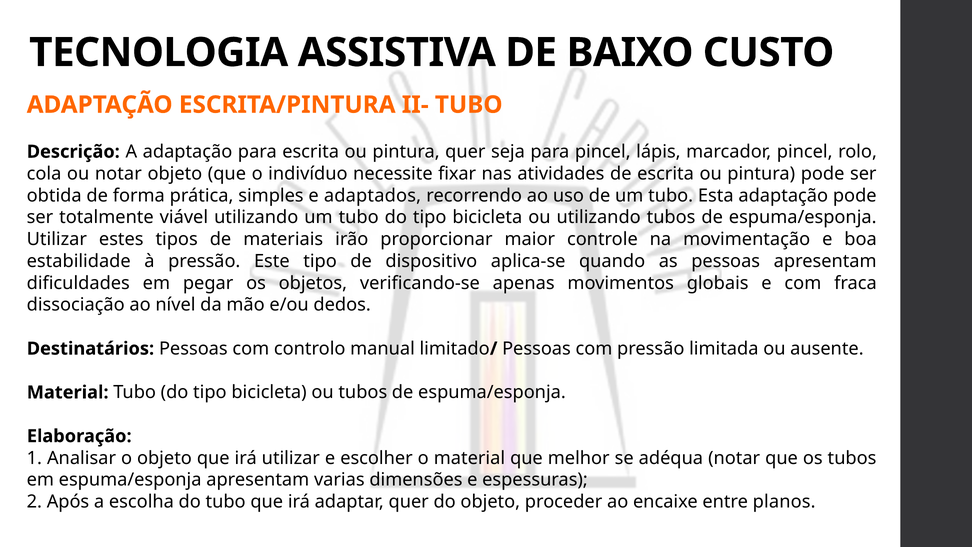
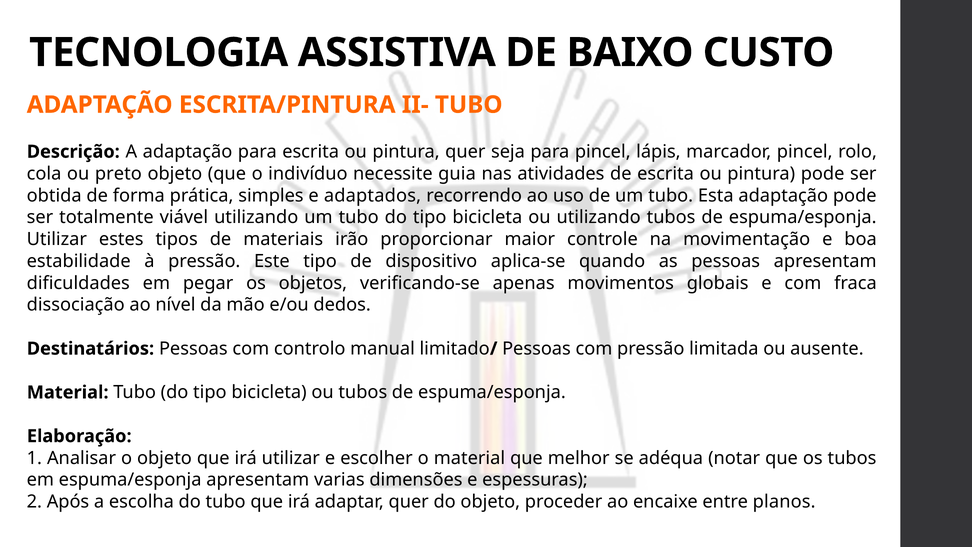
ou notar: notar -> preto
fixar: fixar -> guia
